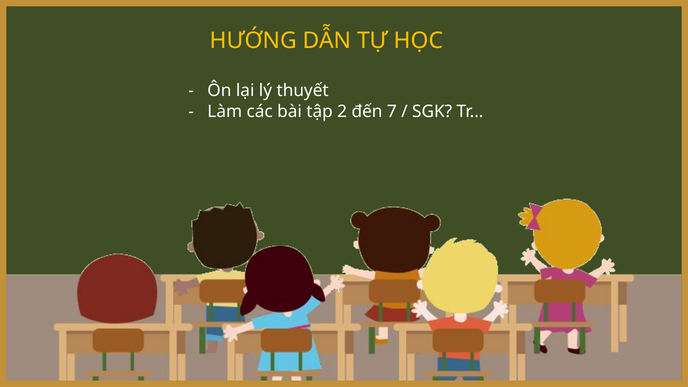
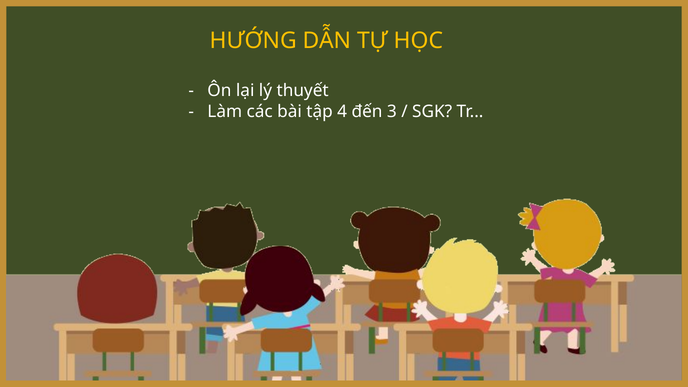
2: 2 -> 4
7: 7 -> 3
